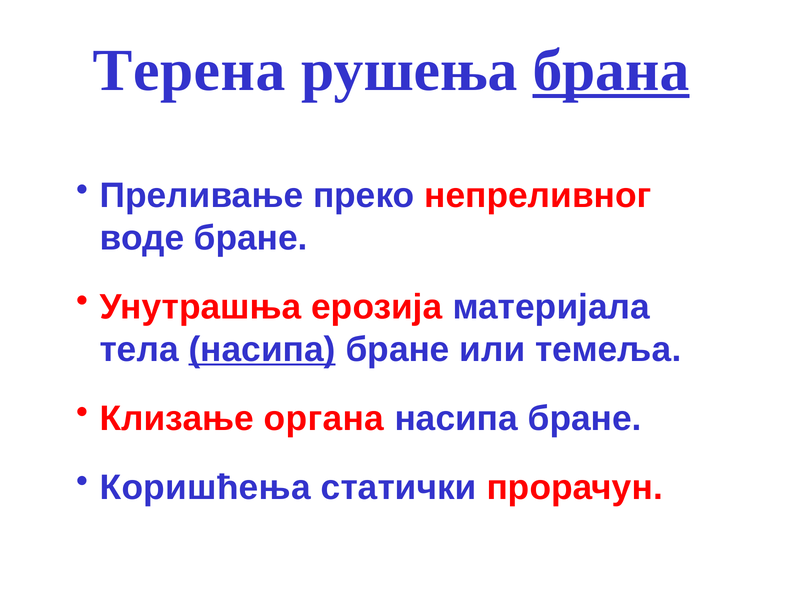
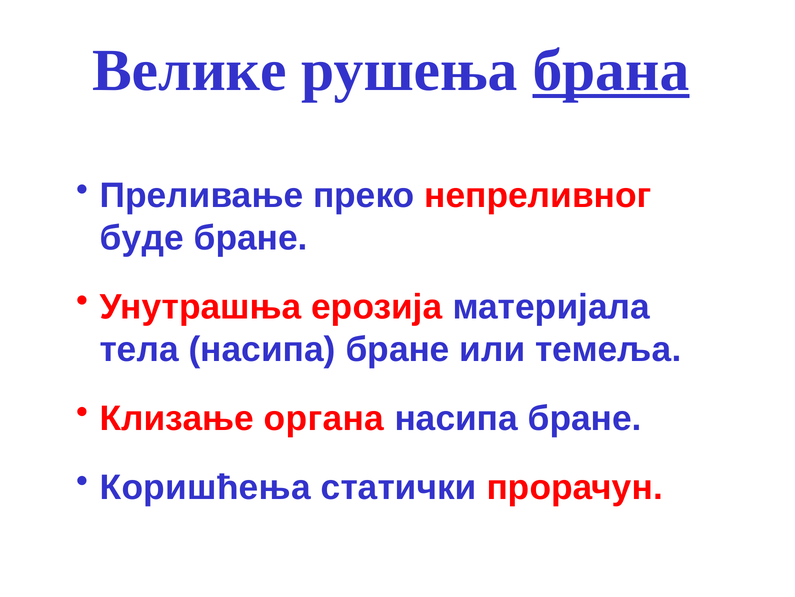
Терена: Терена -> Велике
воде: воде -> буде
насипа at (262, 349) underline: present -> none
